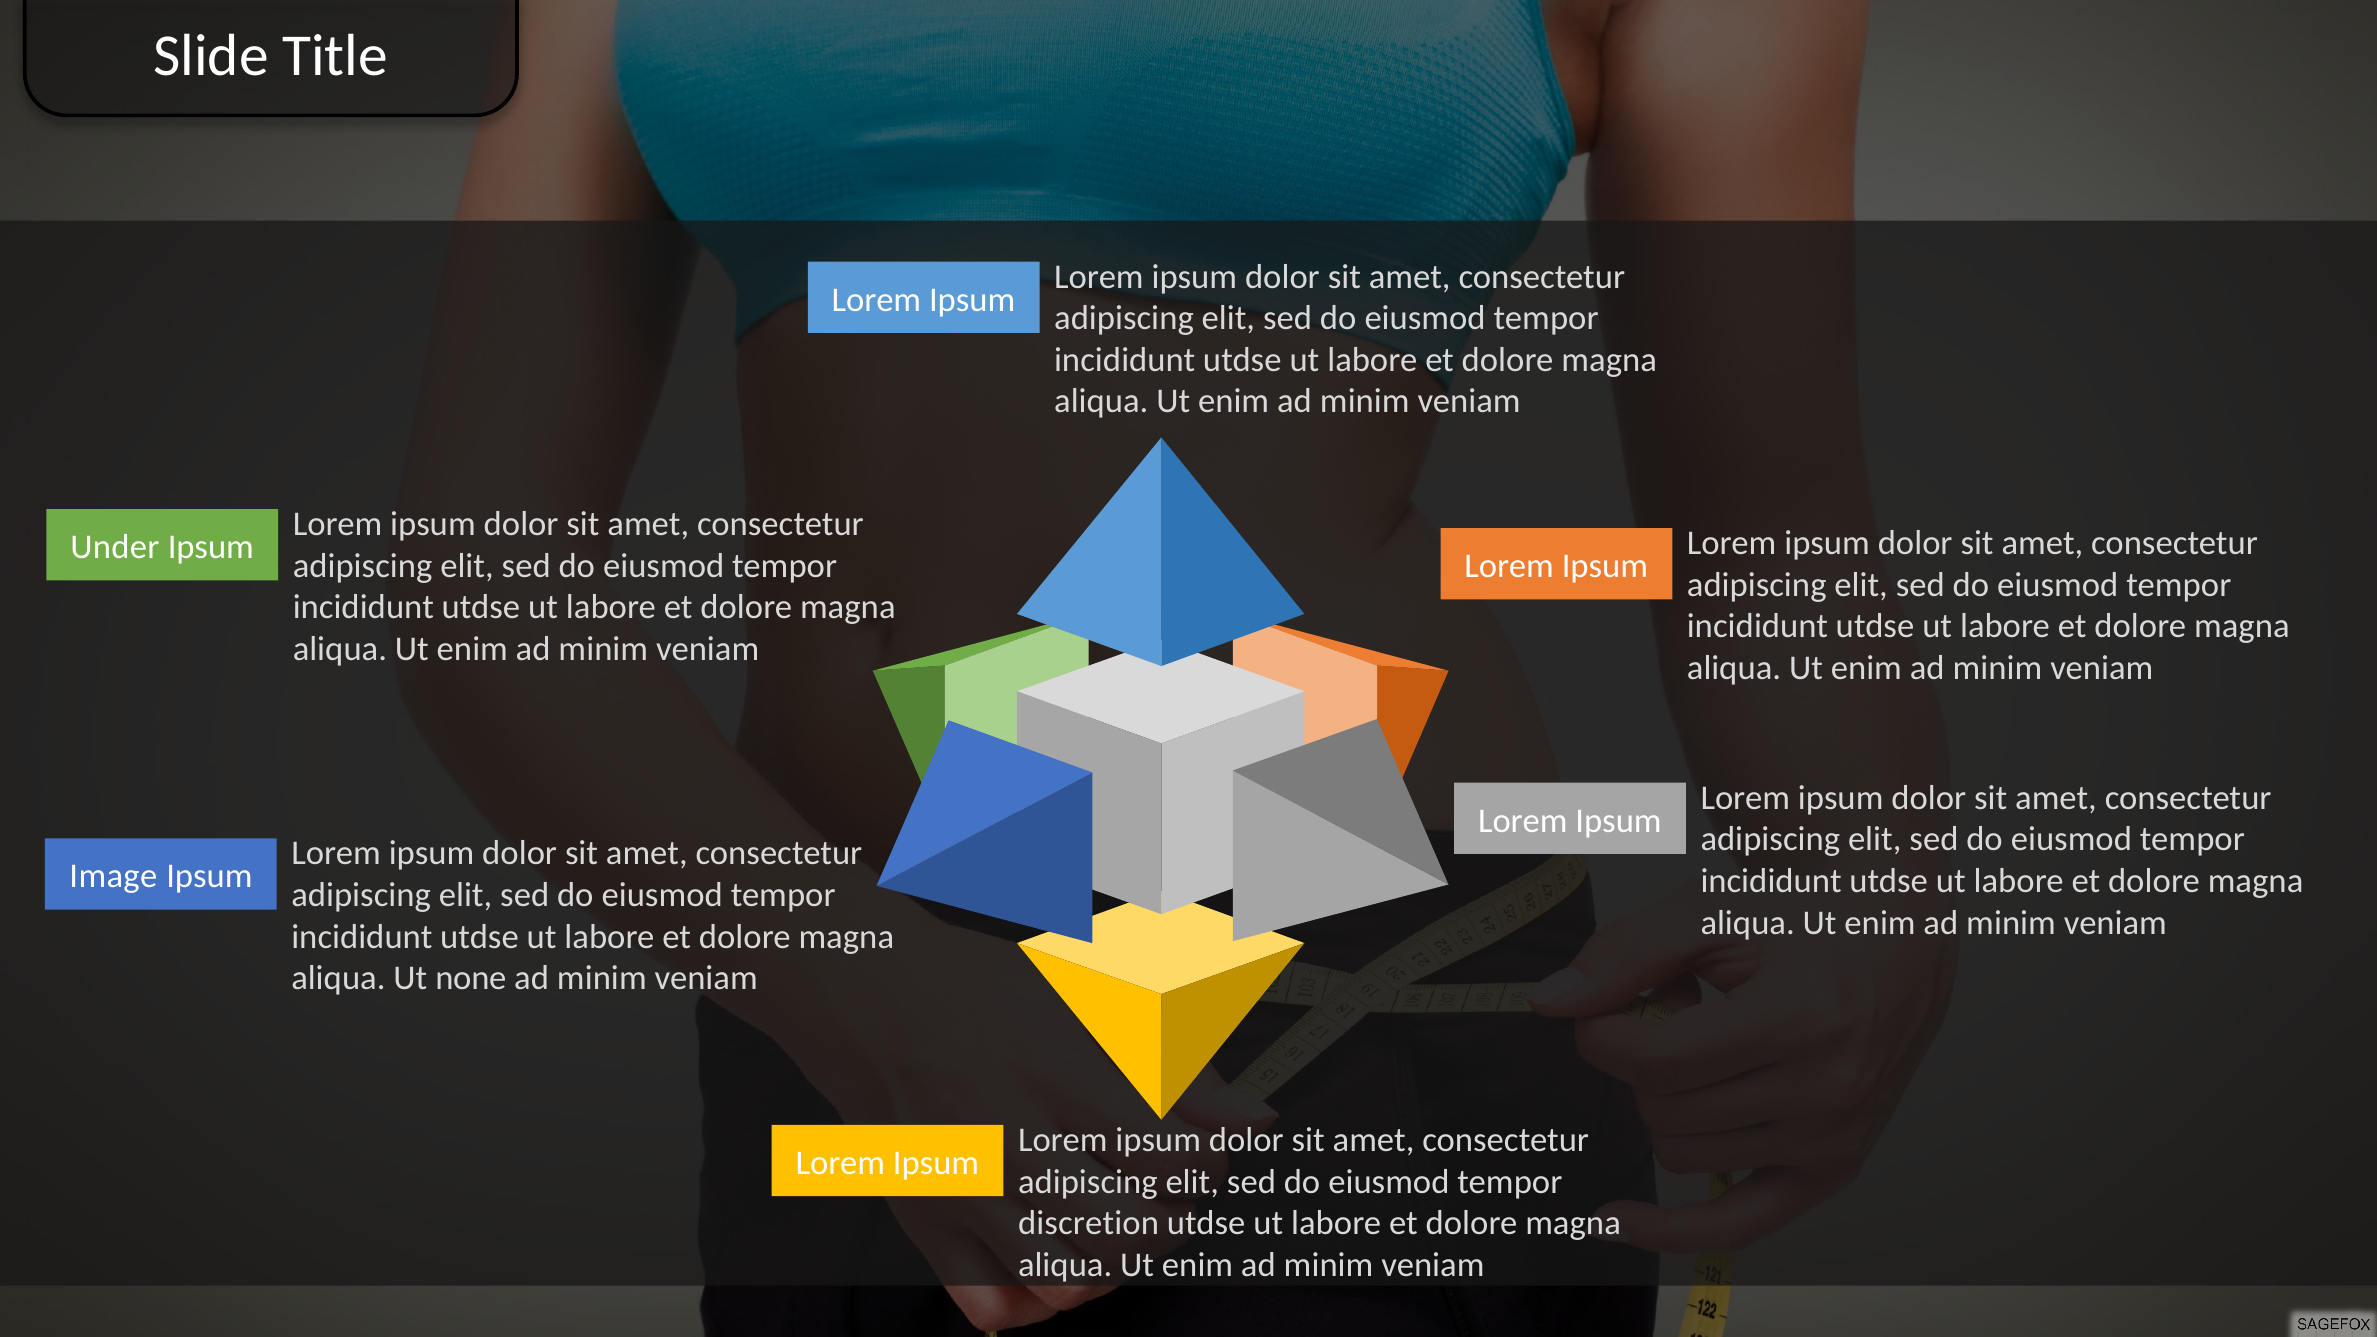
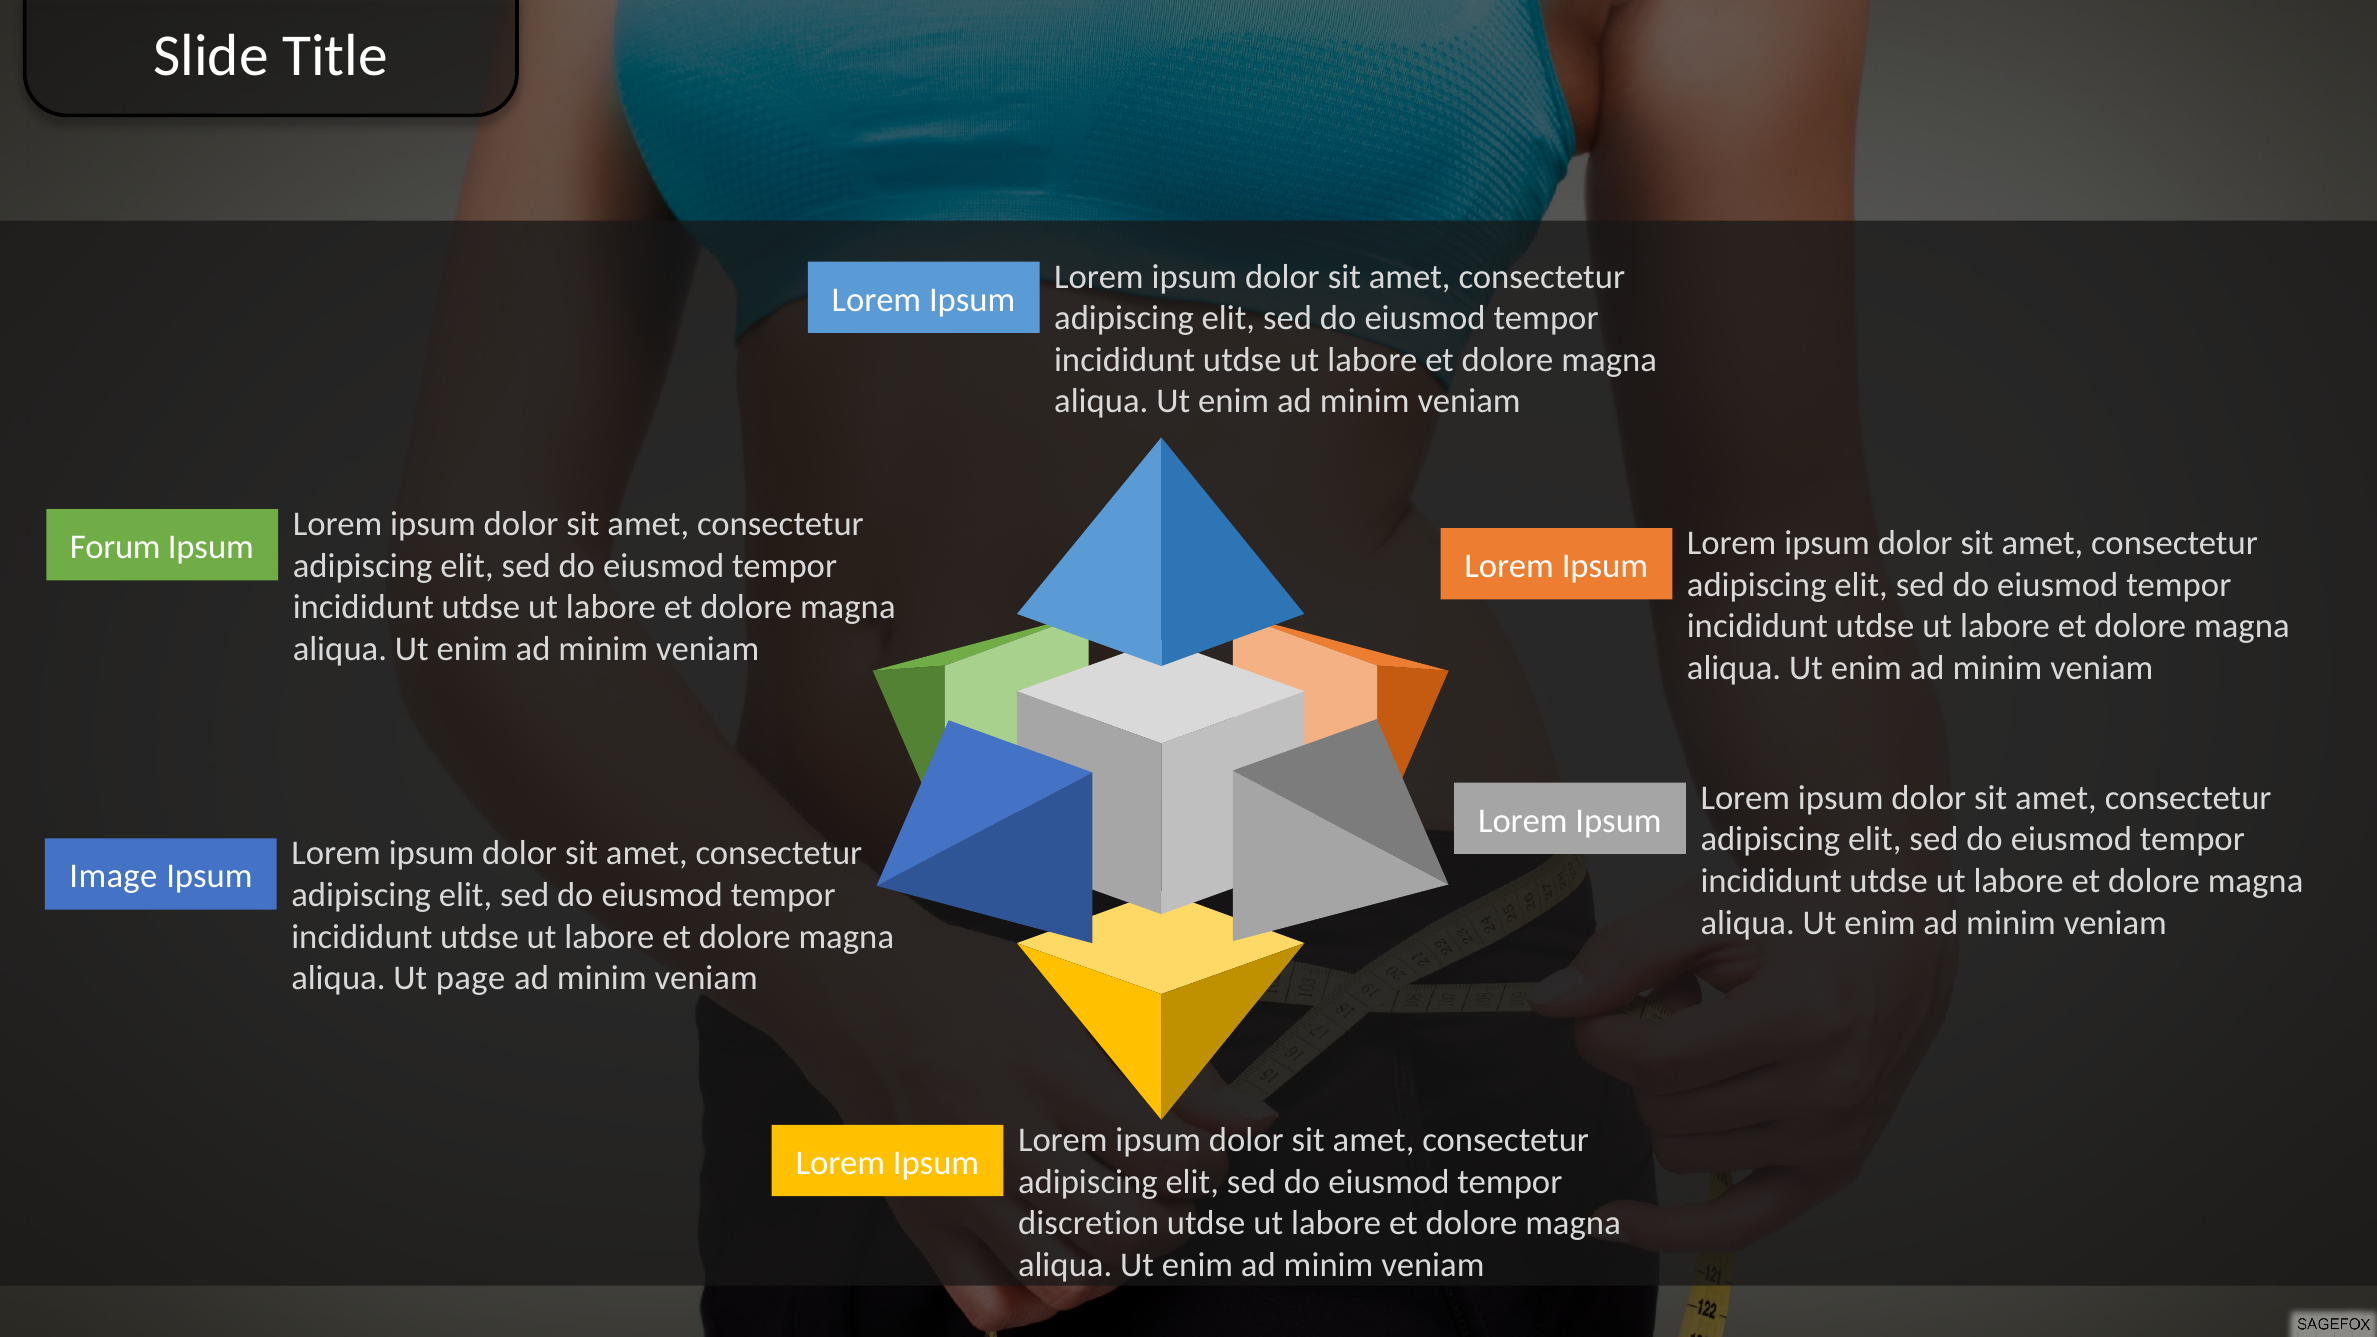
Under: Under -> Forum
none: none -> page
